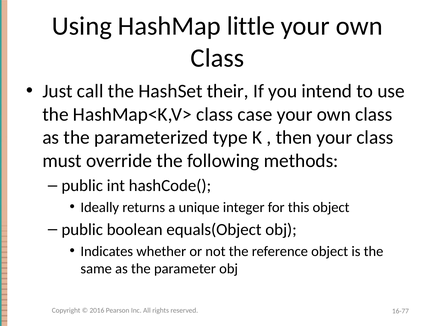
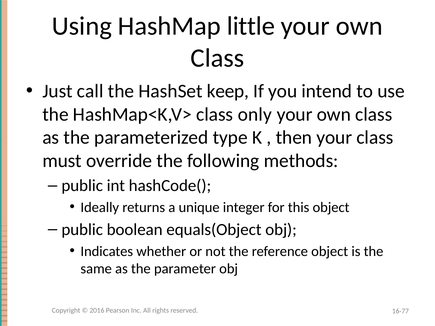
their: their -> keep
case: case -> only
